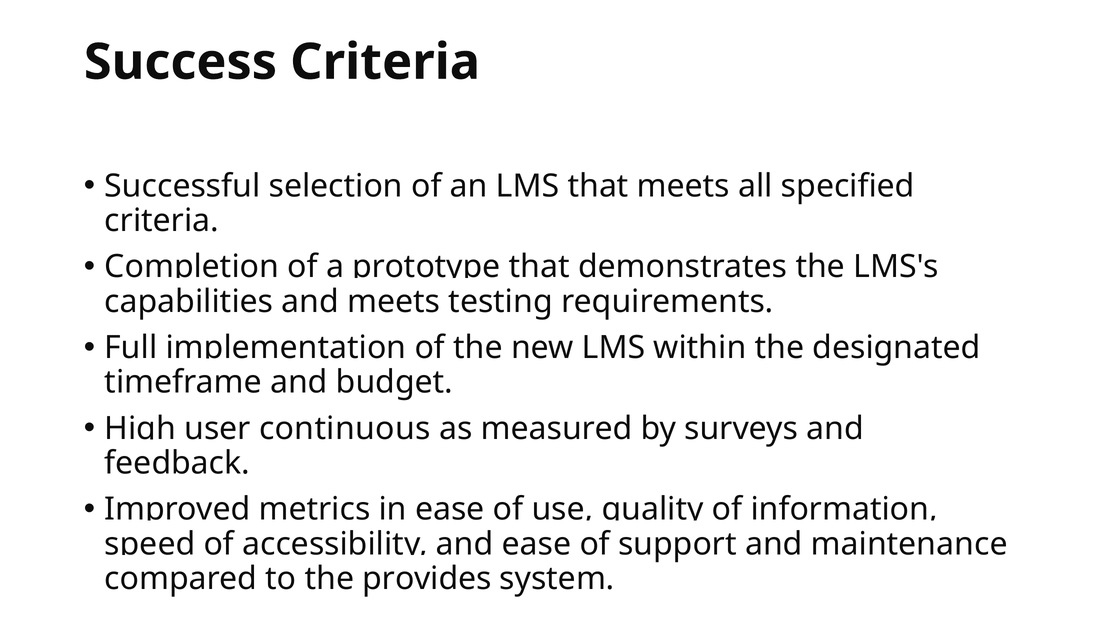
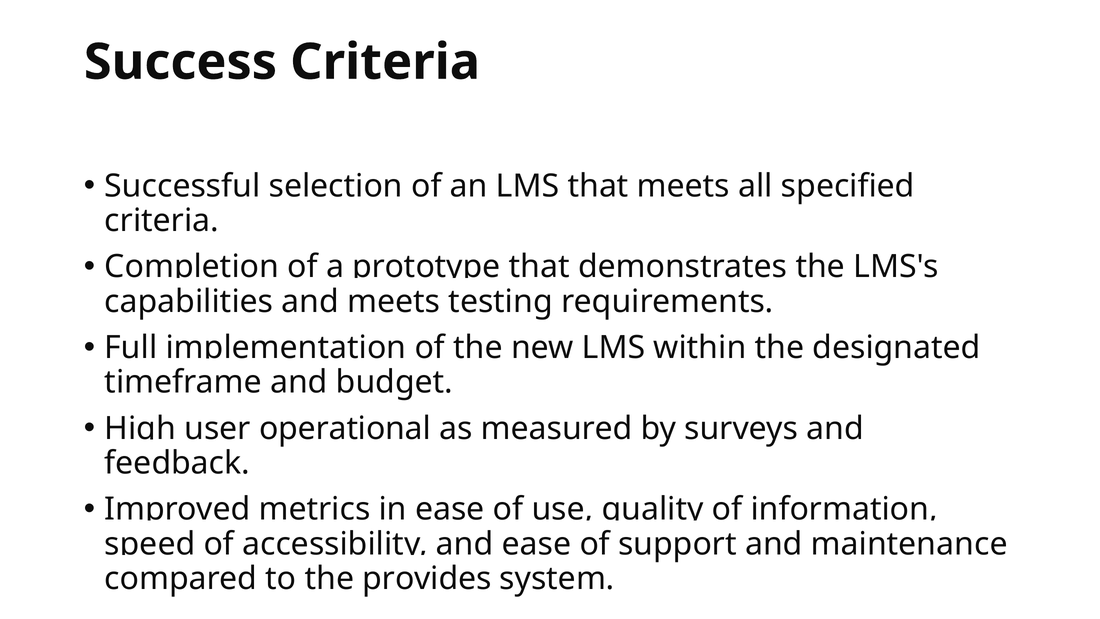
continuous: continuous -> operational
